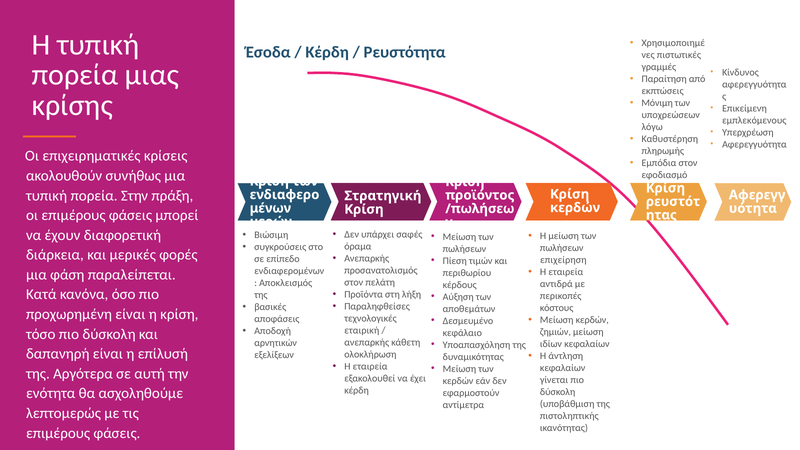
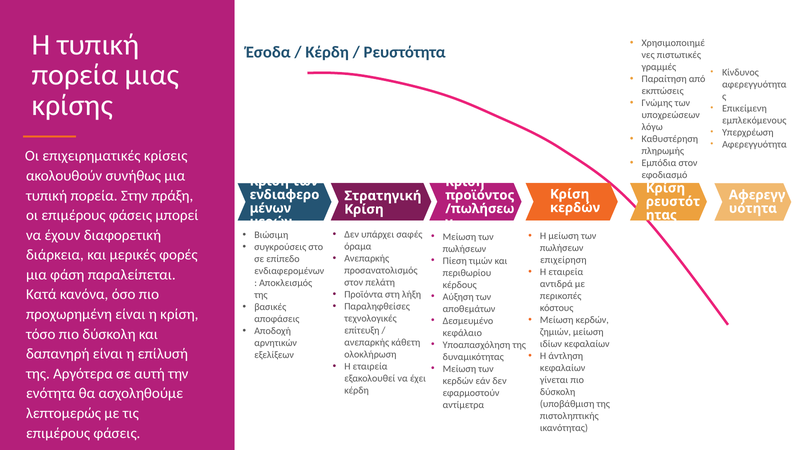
Μόνιμη: Μόνιμη -> Γνώμης
εταιρική: εταιρική -> επίτευξη
